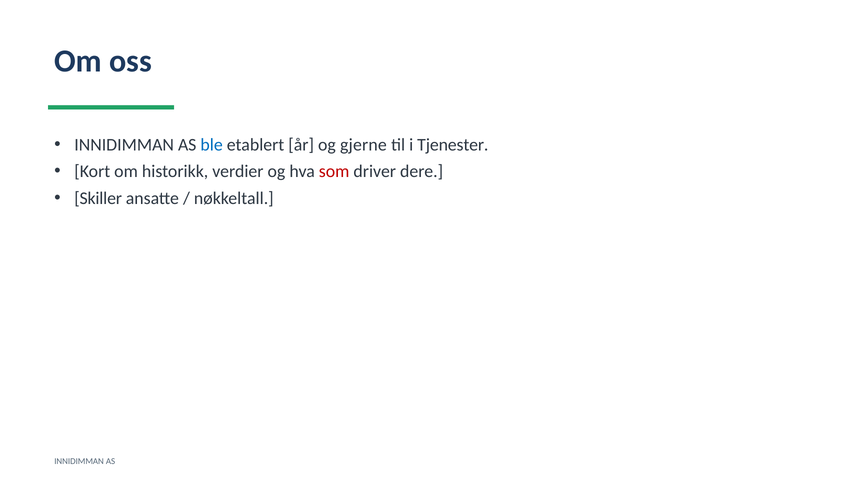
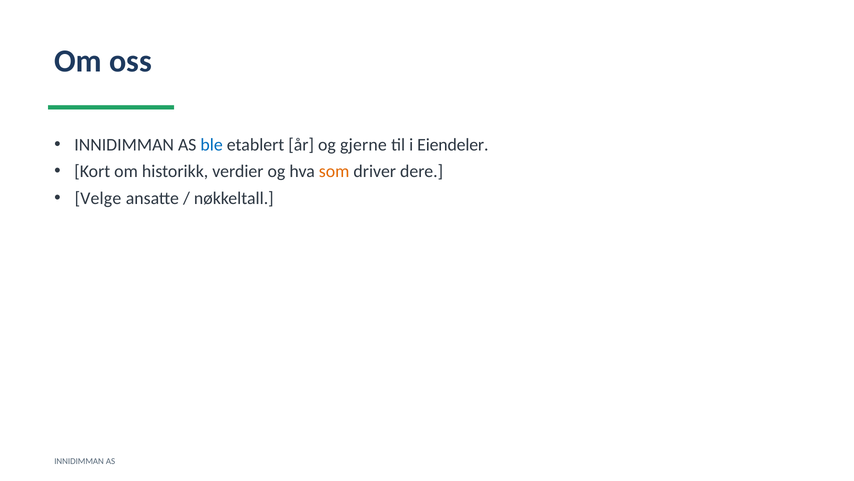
Tjenester: Tjenester -> Eiendeler
som colour: red -> orange
Skiller: Skiller -> Velge
